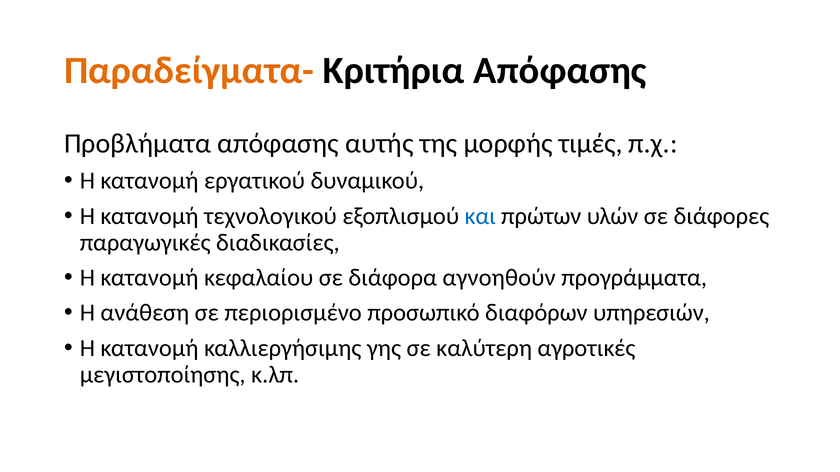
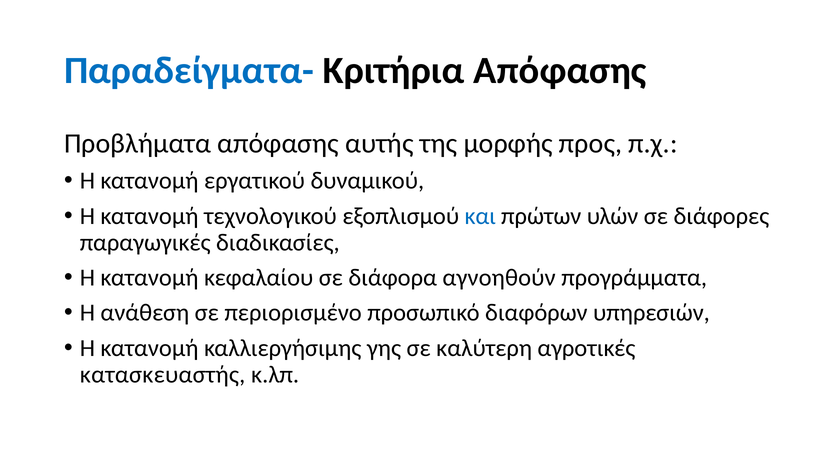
Παραδείγματα- colour: orange -> blue
τιμές: τιμές -> προς
μεγιστοποίησης: μεγιστοποίησης -> κατασκευαστής
